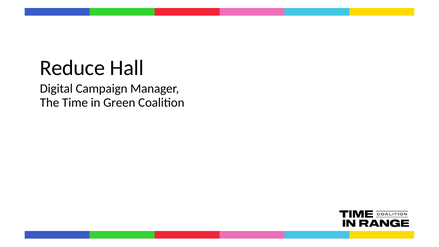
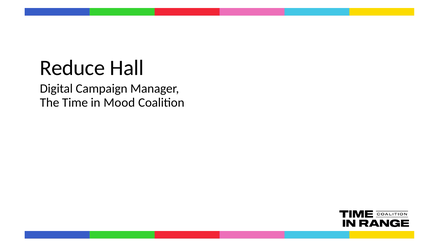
Green: Green -> Mood
